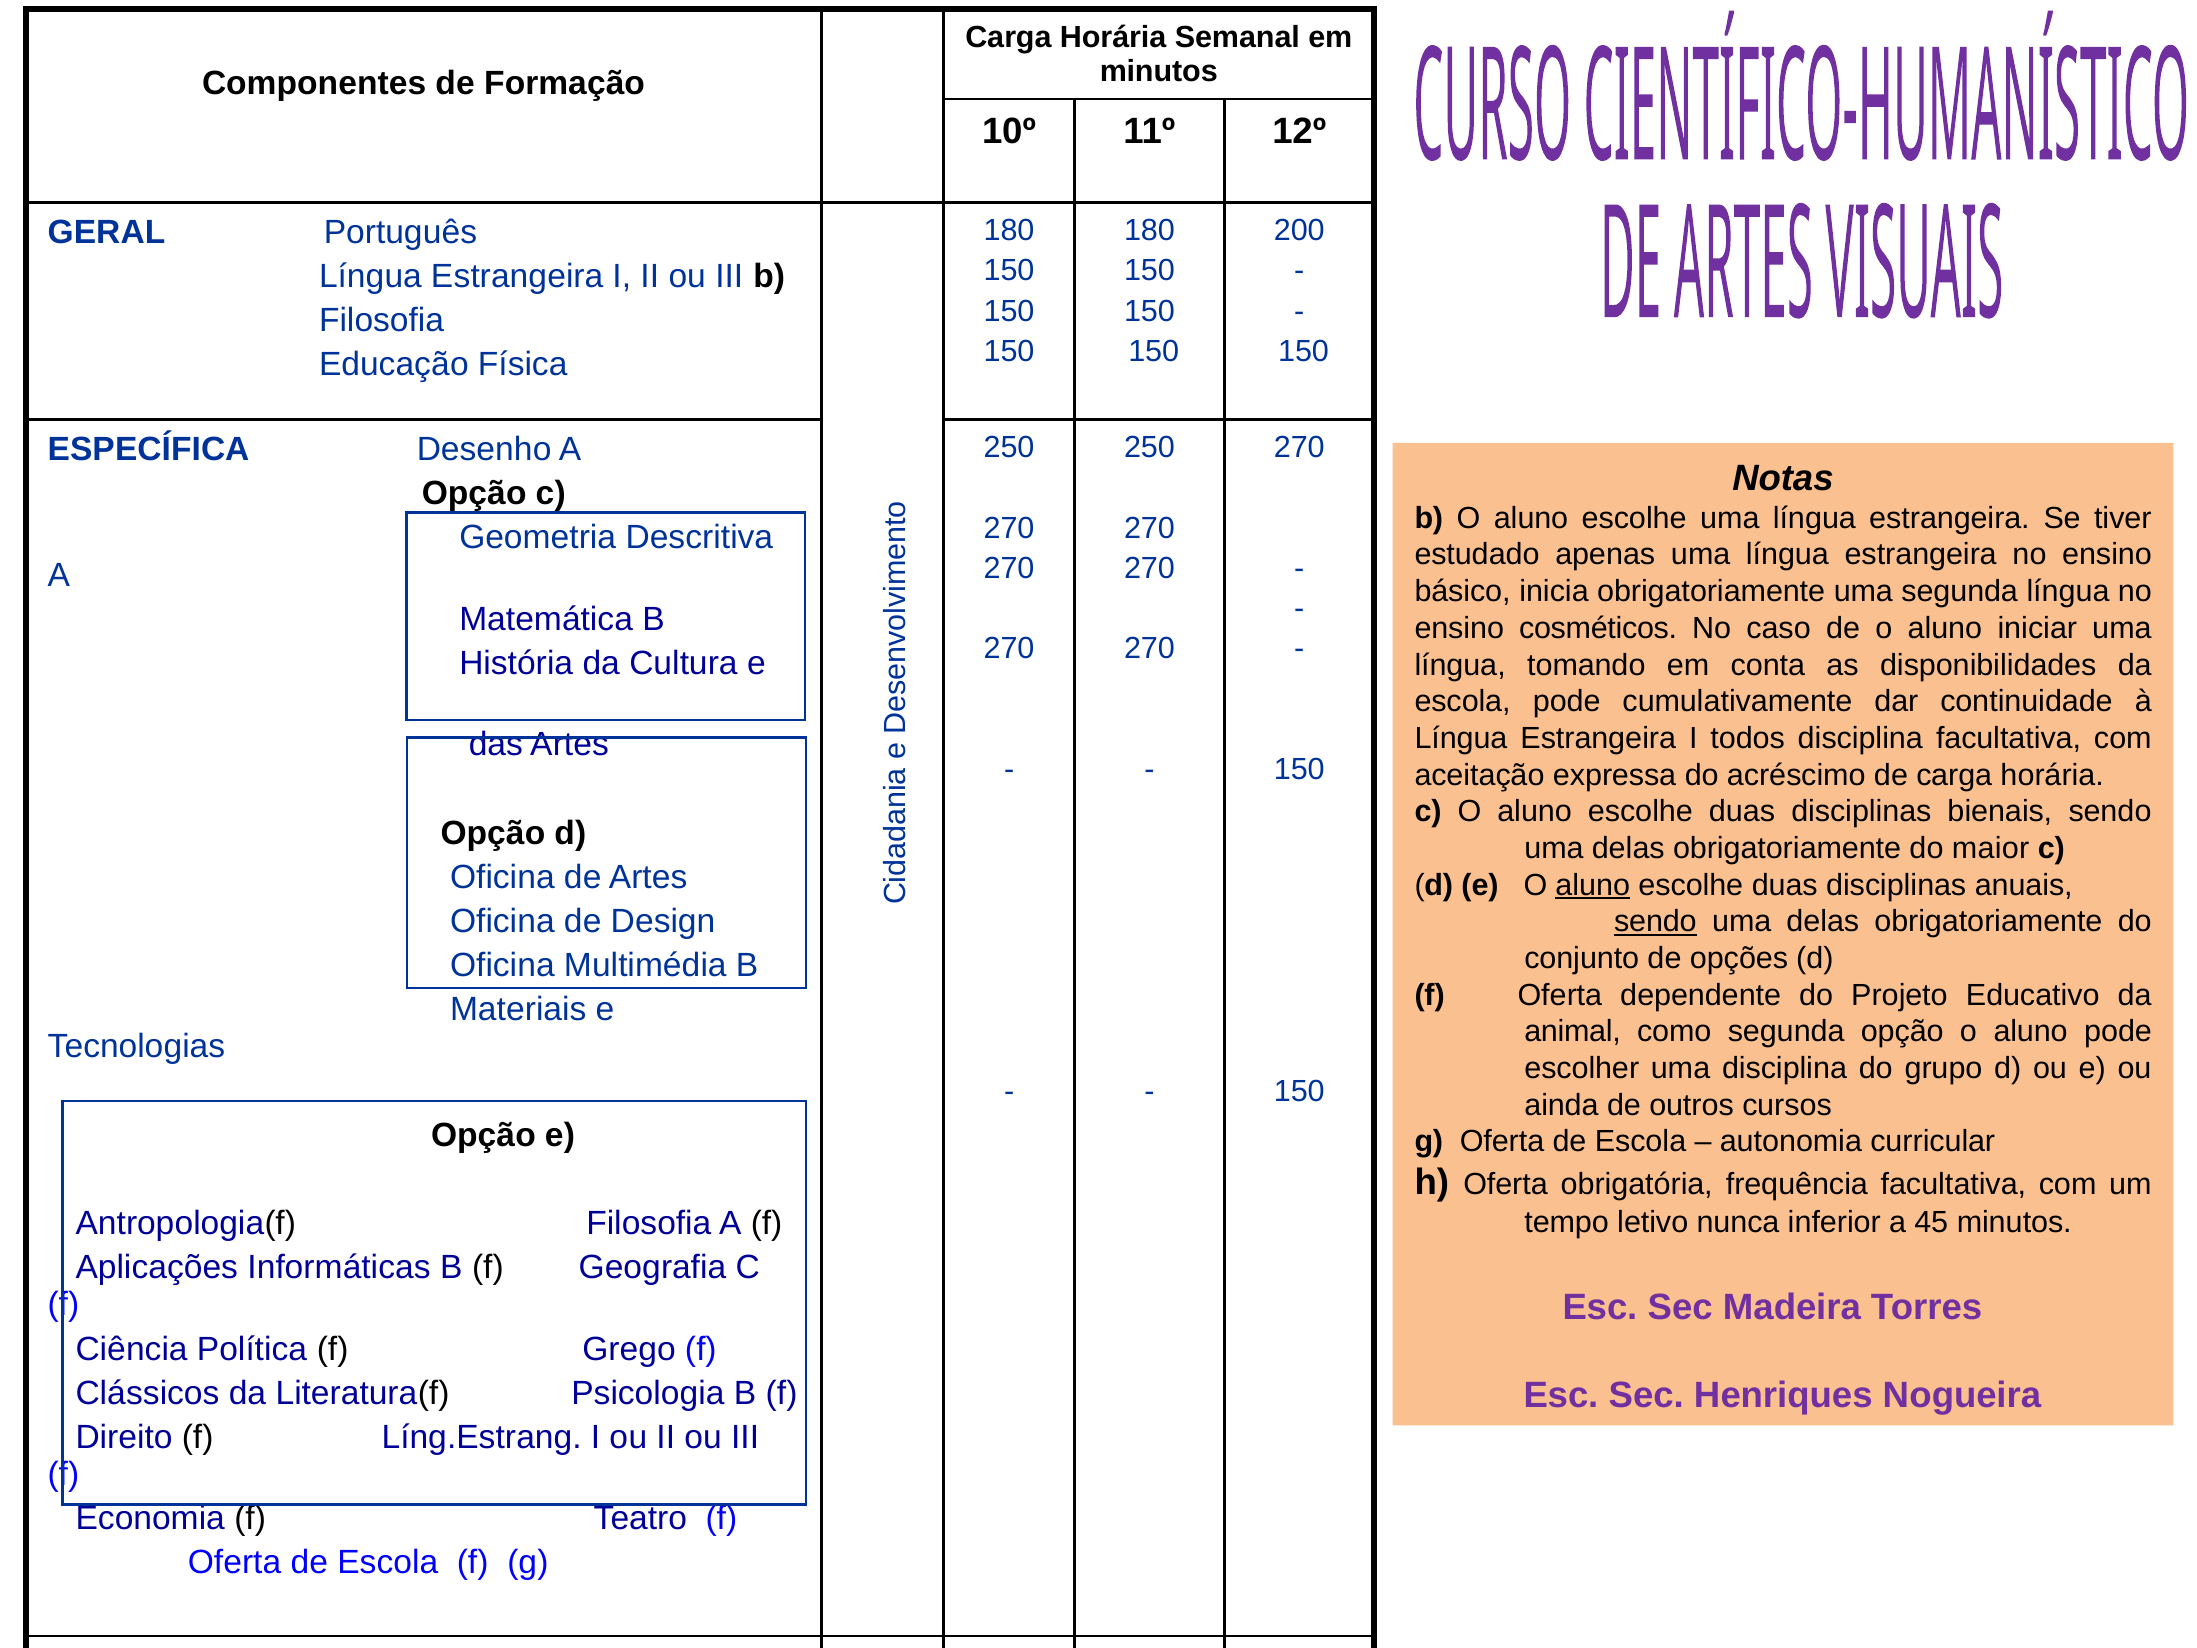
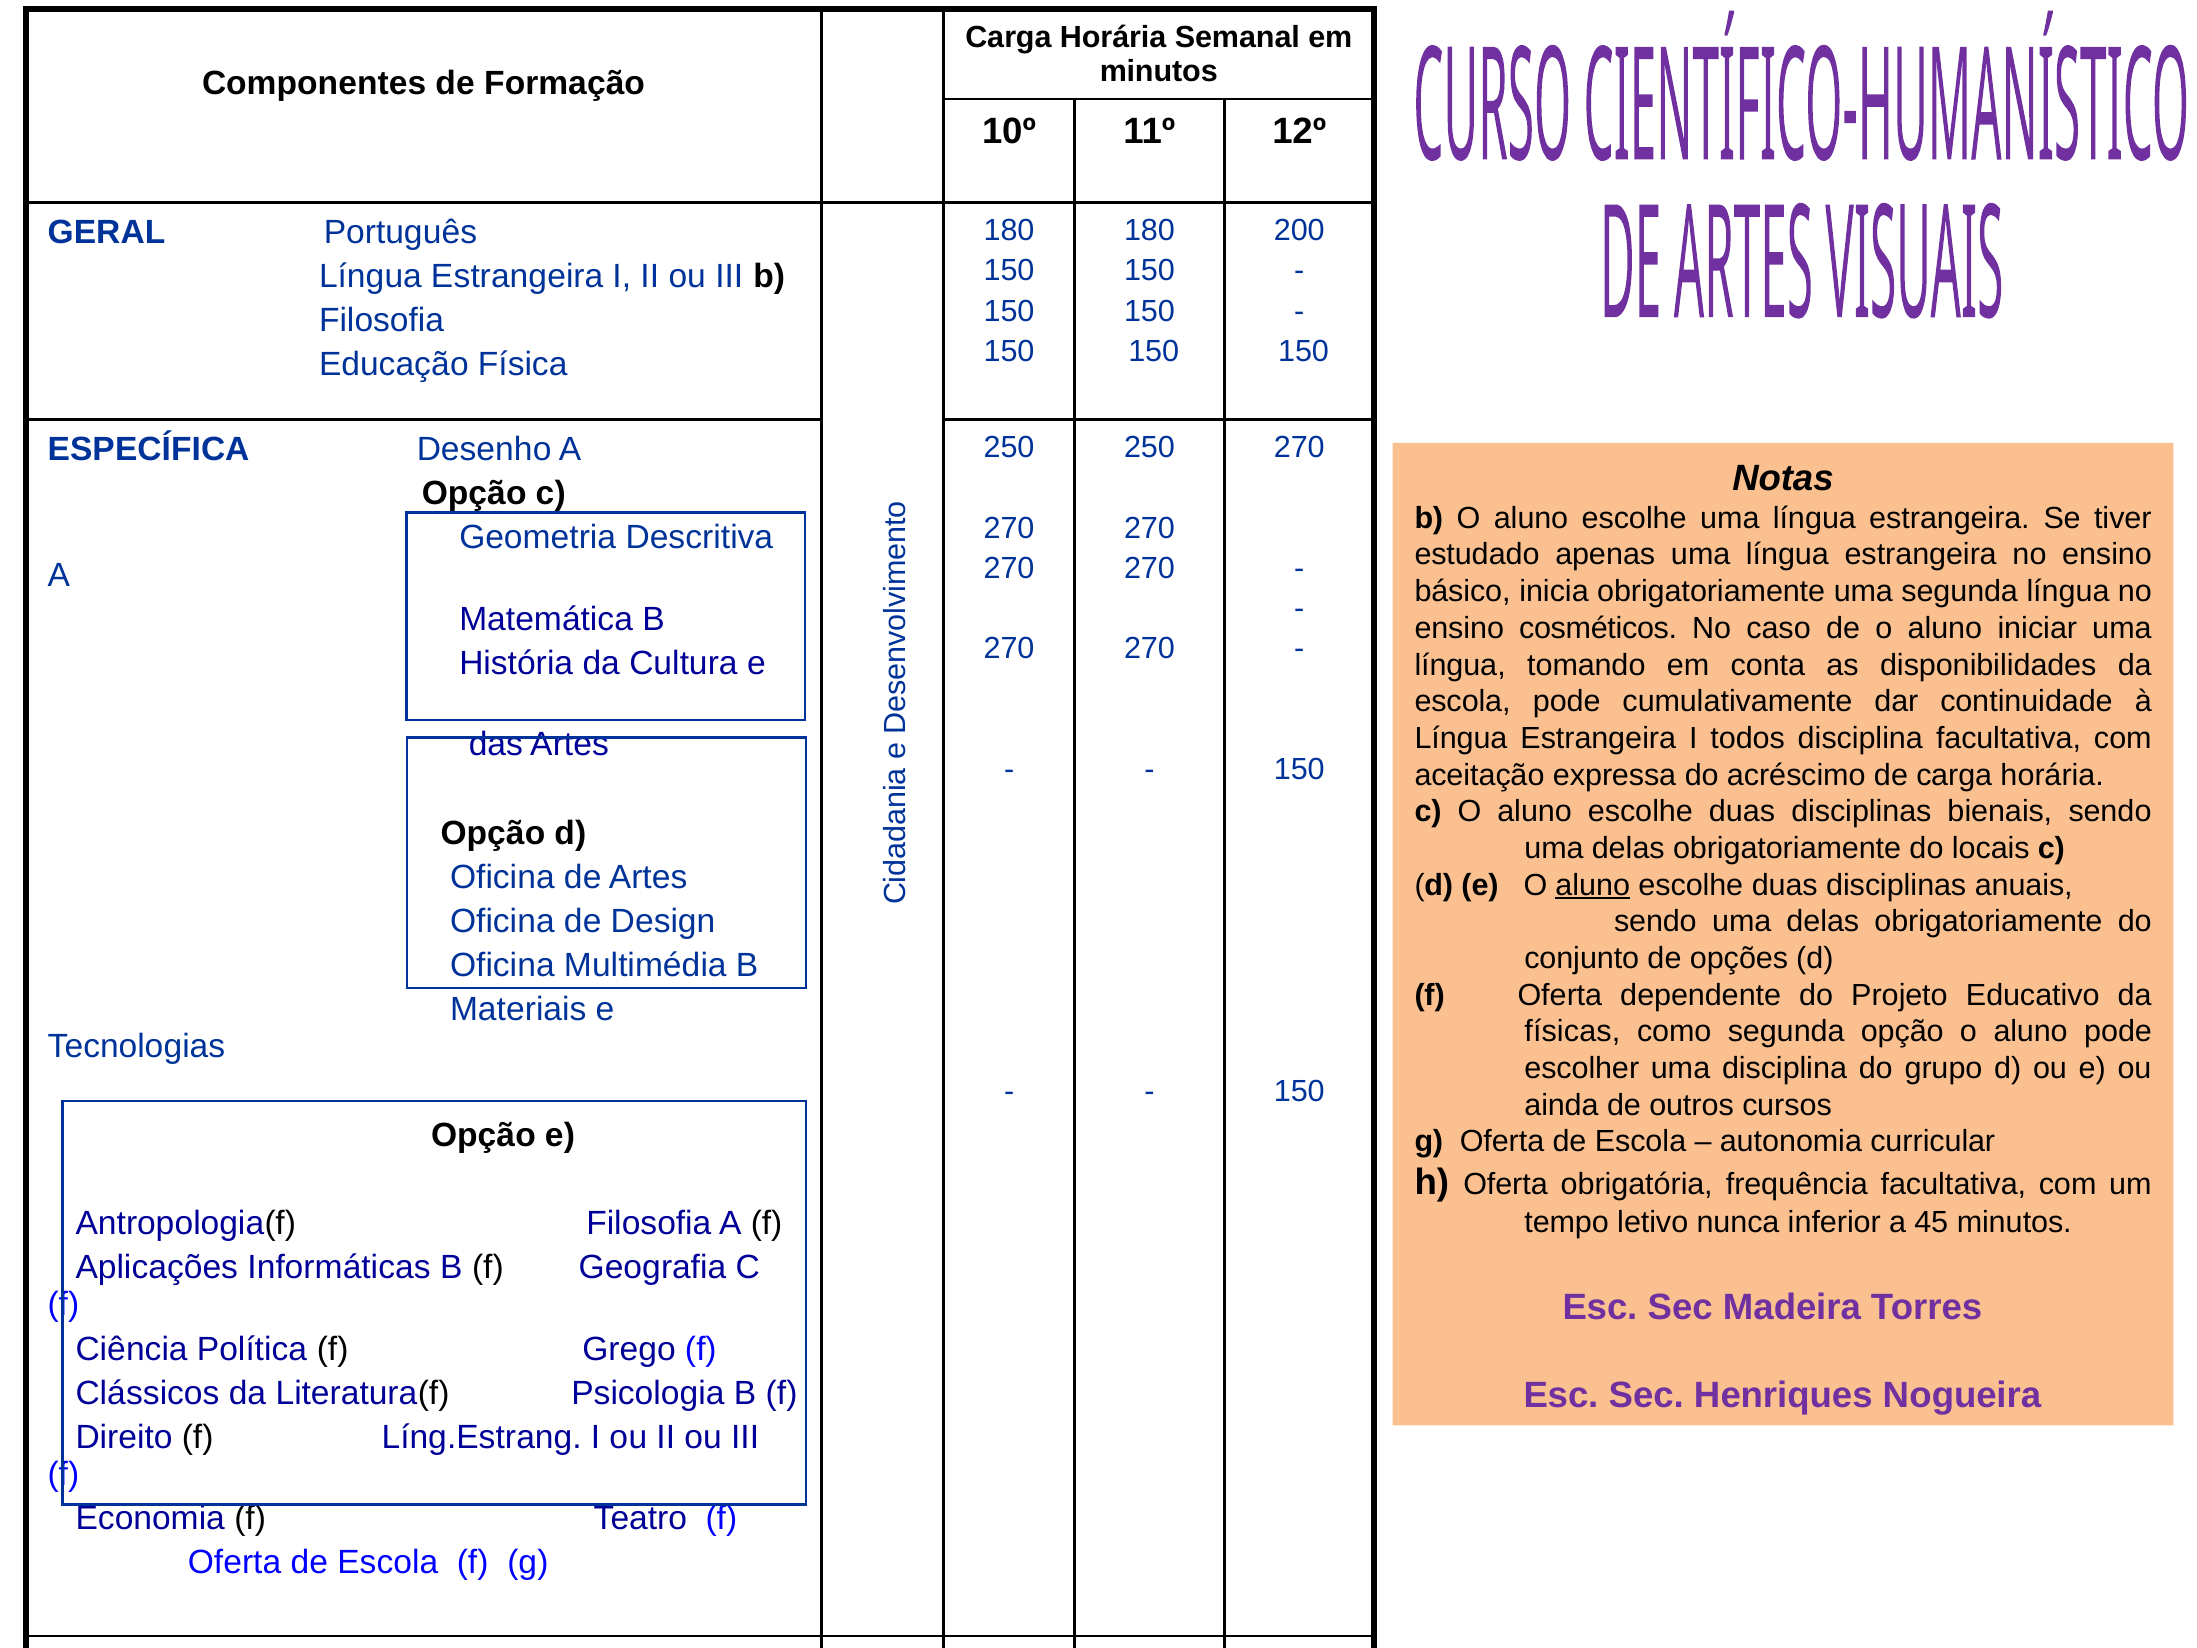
maior: maior -> locais
sendo at (1655, 922) underline: present -> none
animal: animal -> físicas
